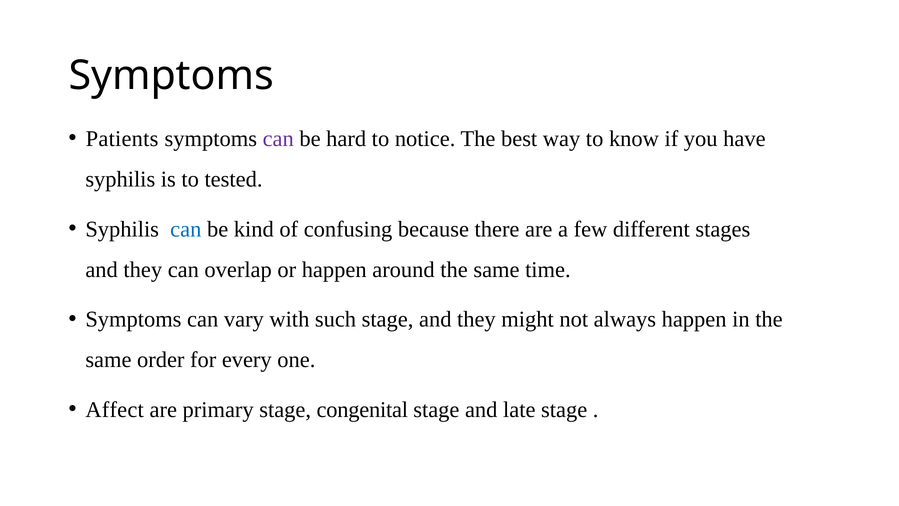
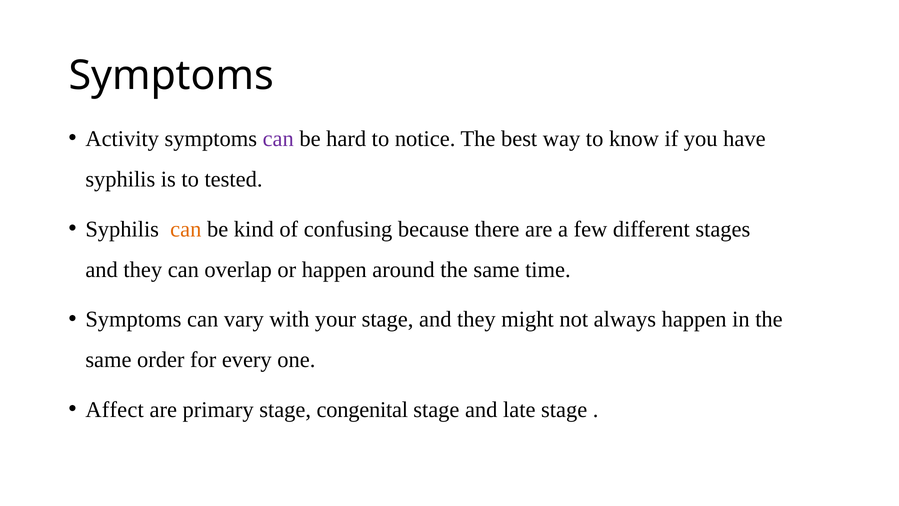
Patients: Patients -> Activity
can at (186, 229) colour: blue -> orange
such: such -> your
